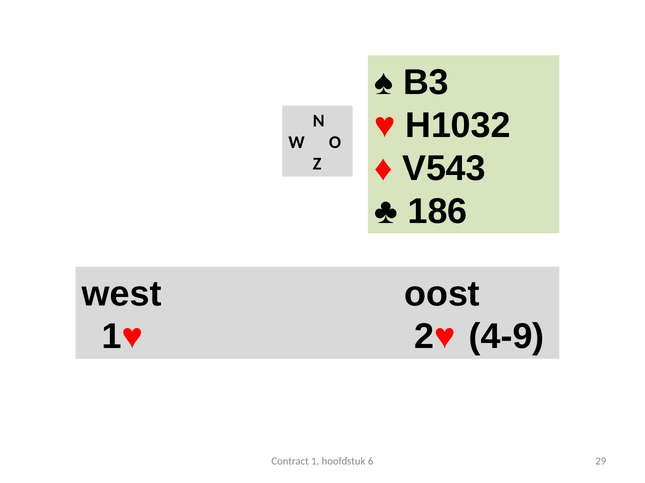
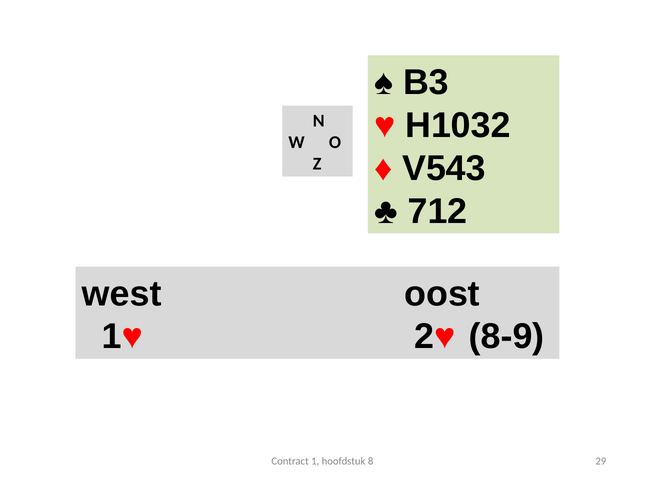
186: 186 -> 712
4-9: 4-9 -> 8-9
6: 6 -> 8
